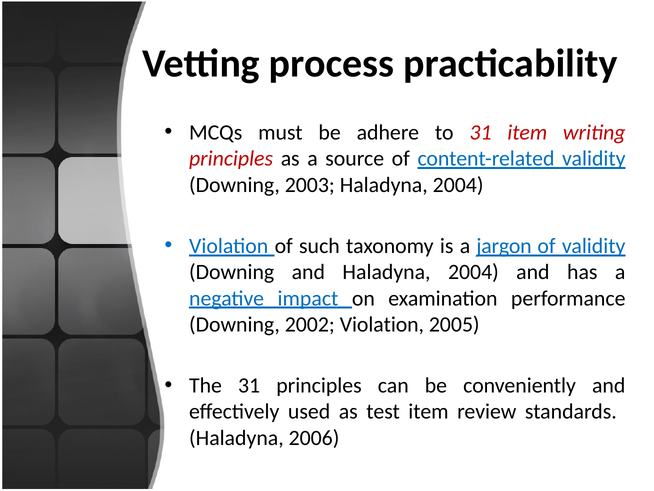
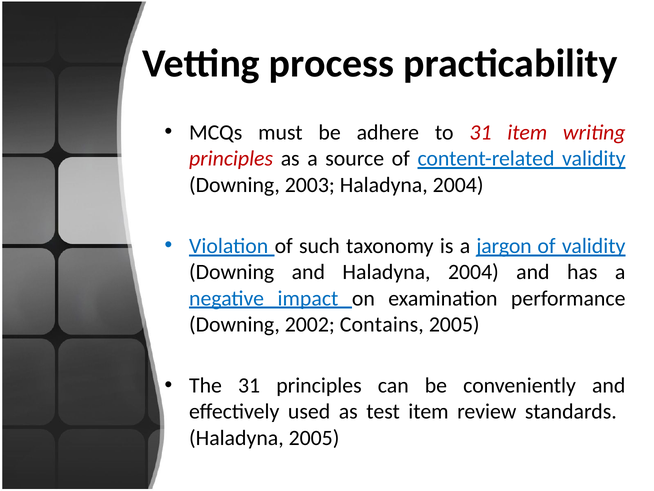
2002 Violation: Violation -> Contains
Haladyna 2006: 2006 -> 2005
